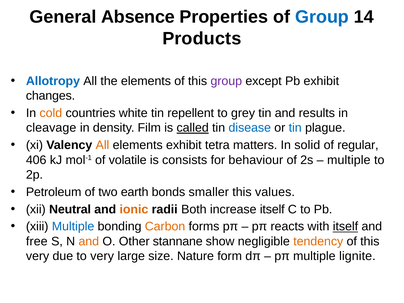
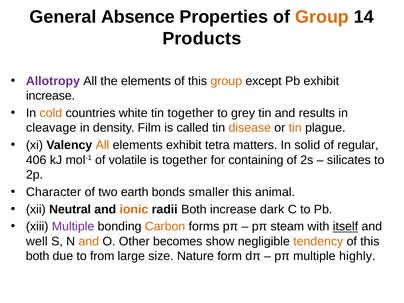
Group at (322, 17) colour: blue -> orange
Allotropy colour: blue -> purple
group at (226, 81) colour: purple -> orange
changes at (50, 96): changes -> increase
tin repellent: repellent -> together
called underline: present -> none
disease colour: blue -> orange
tin at (295, 128) colour: blue -> orange
is consists: consists -> together
behaviour: behaviour -> containing
multiple at (349, 160): multiple -> silicates
Petroleum: Petroleum -> Character
values: values -> animal
increase itself: itself -> dark
Multiple at (73, 227) colour: blue -> purple
reacts: reacts -> steam
free: free -> well
stannane: stannane -> becomes
very at (38, 256): very -> both
to very: very -> from
lignite: lignite -> highly
